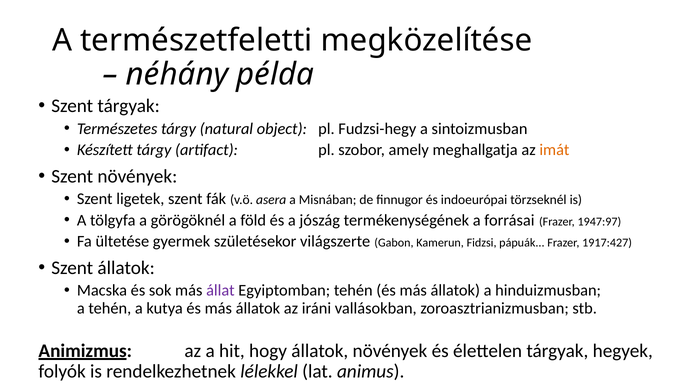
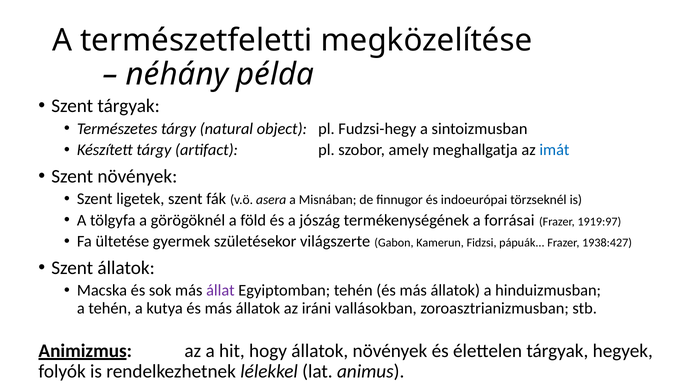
imát colour: orange -> blue
1947:97: 1947:97 -> 1919:97
1917:427: 1917:427 -> 1938:427
